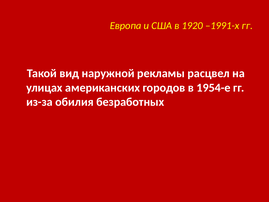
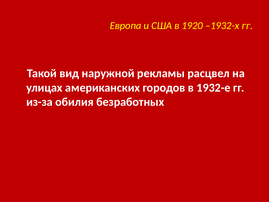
–1991-х: –1991-х -> –1932-х
1954-е: 1954-е -> 1932-е
